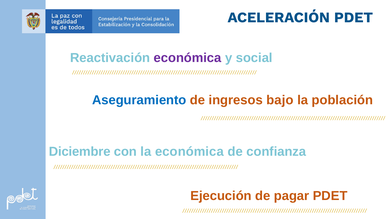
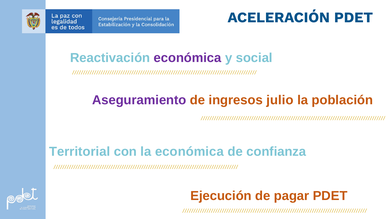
Aseguramiento colour: blue -> purple
bajo: bajo -> julio
Diciembre: Diciembre -> Territorial
